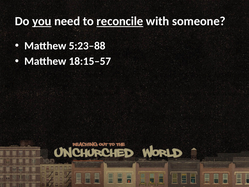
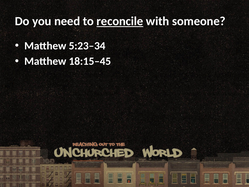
you underline: present -> none
5:23–88: 5:23–88 -> 5:23–34
18:15–57: 18:15–57 -> 18:15–45
